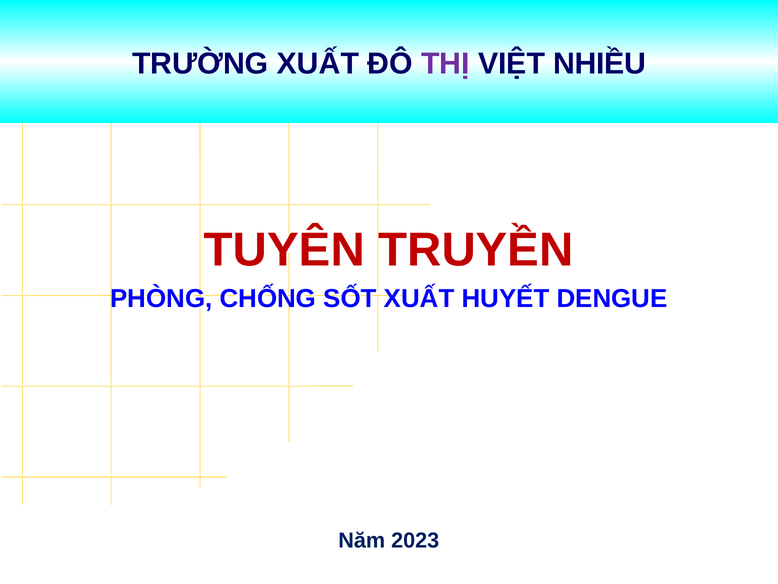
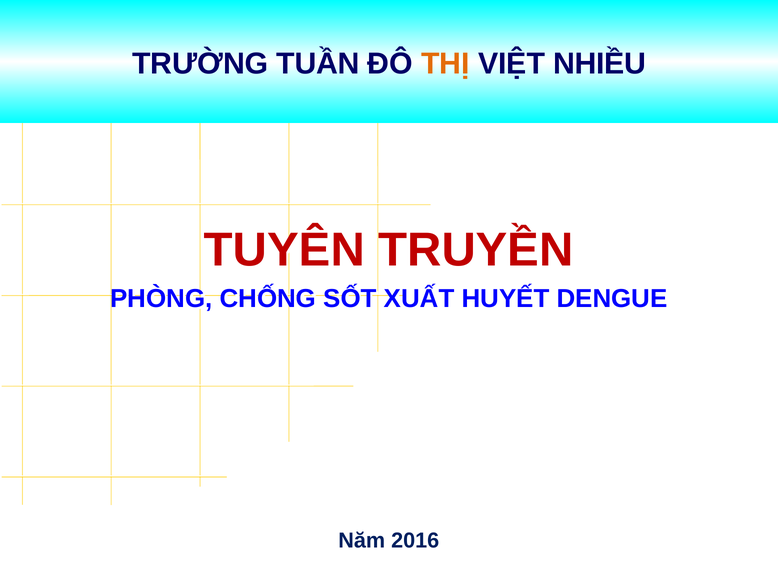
TRƯỜNG XUẤT: XUẤT -> TUẦN
THỊ colour: purple -> orange
2023: 2023 -> 2016
